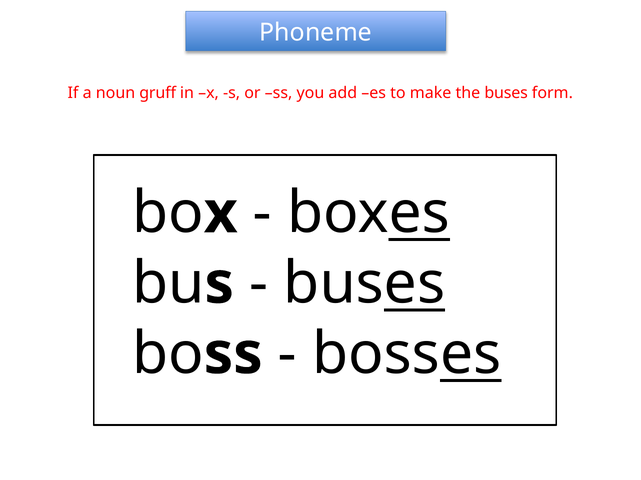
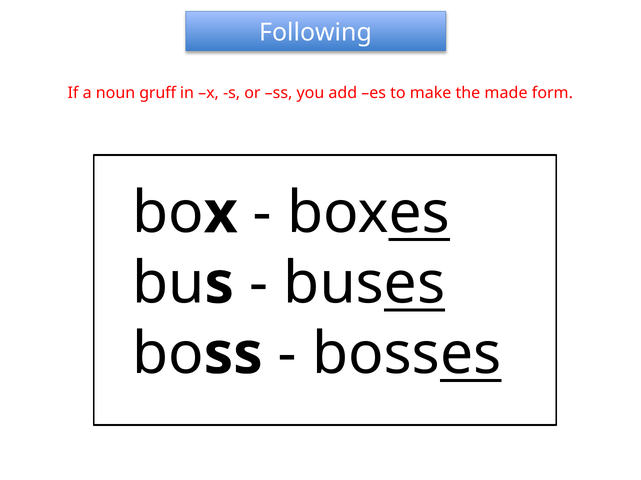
Phoneme: Phoneme -> Following
the buses: buses -> made
